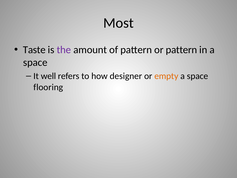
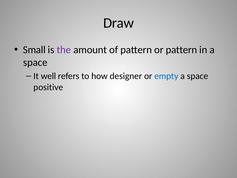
Most: Most -> Draw
Taste: Taste -> Small
empty colour: orange -> blue
flooring: flooring -> positive
